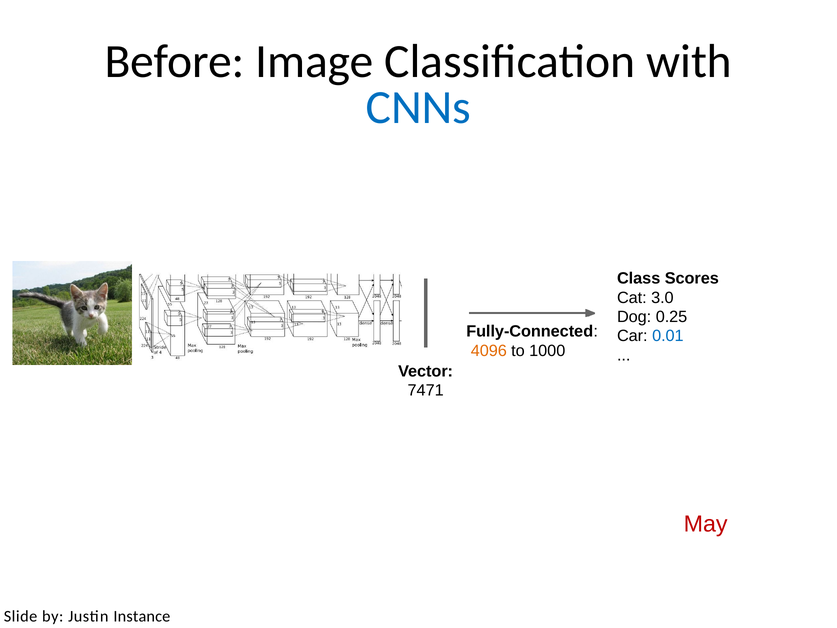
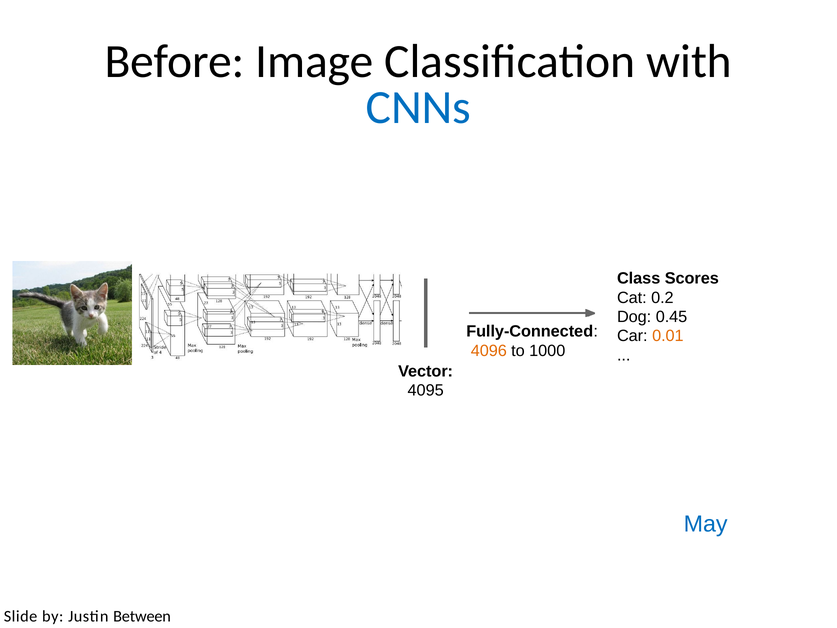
3.0: 3.0 -> 0.2
0.25: 0.25 -> 0.45
0.01 colour: blue -> orange
7471: 7471 -> 4095
May colour: red -> blue
Instance: Instance -> Between
